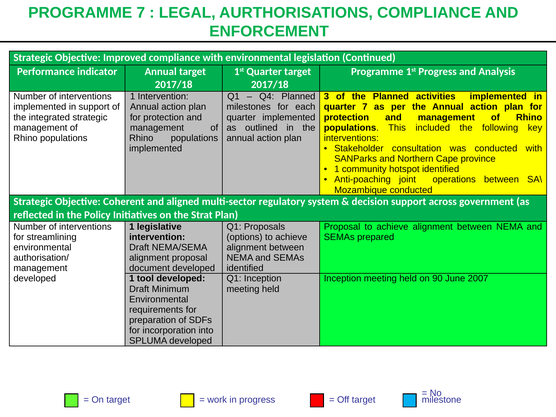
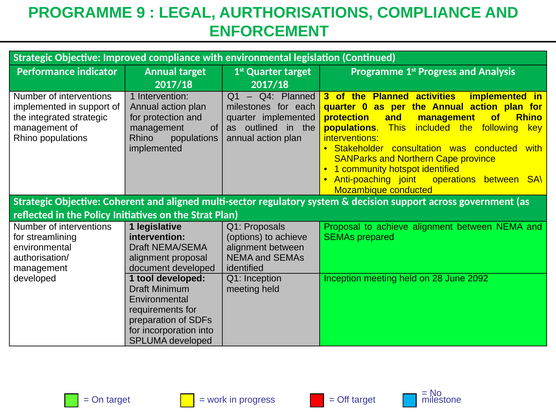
PROGRAMME 7: 7 -> 9
quarter 7: 7 -> 0
90: 90 -> 28
2007: 2007 -> 2092
